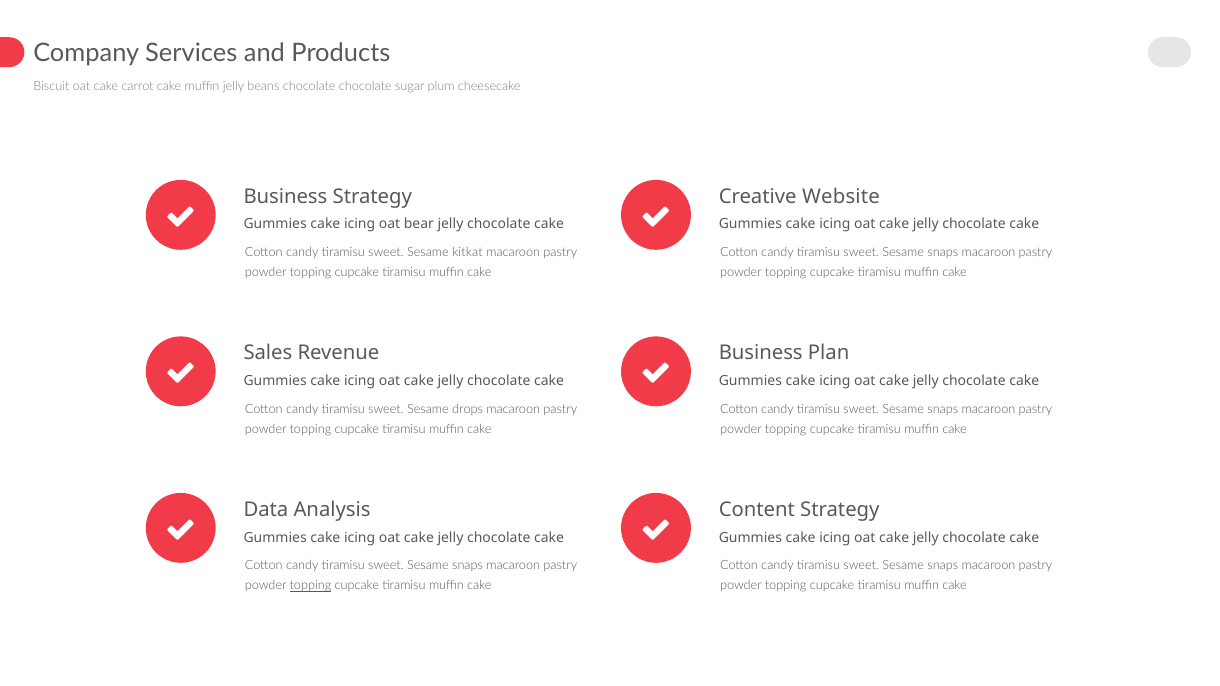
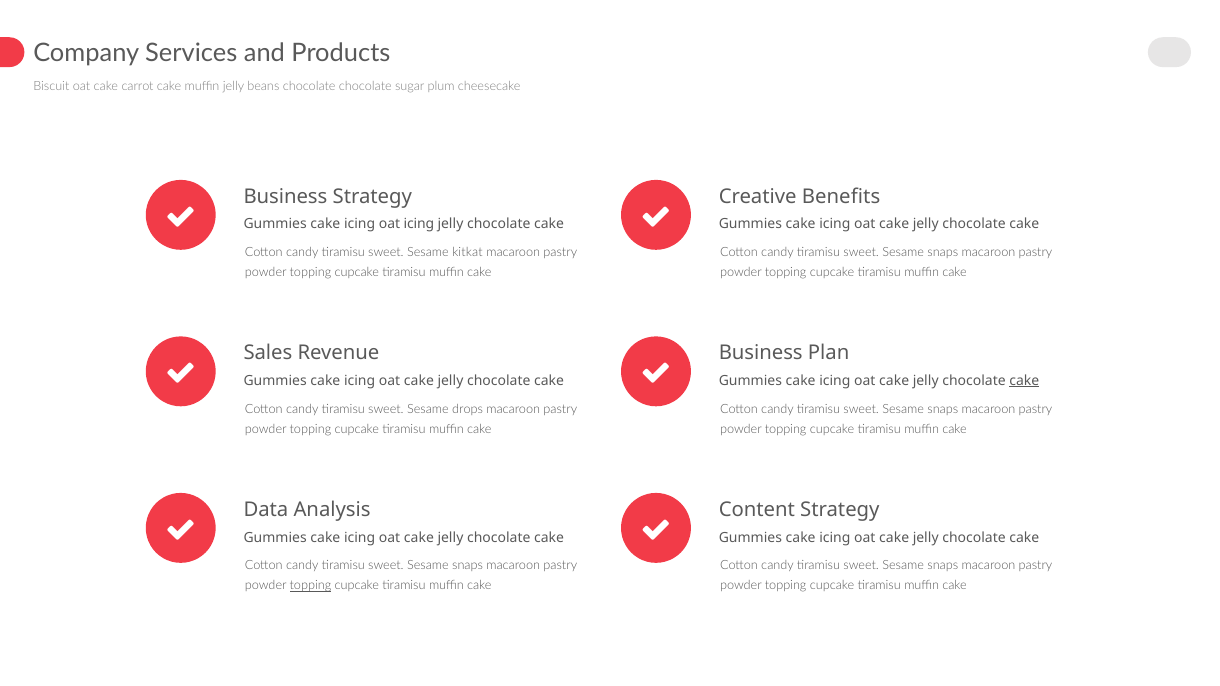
Website: Website -> Benefits
oat bear: bear -> icing
cake at (1024, 381) underline: none -> present
